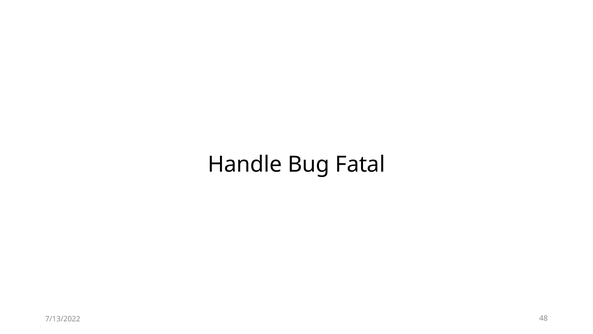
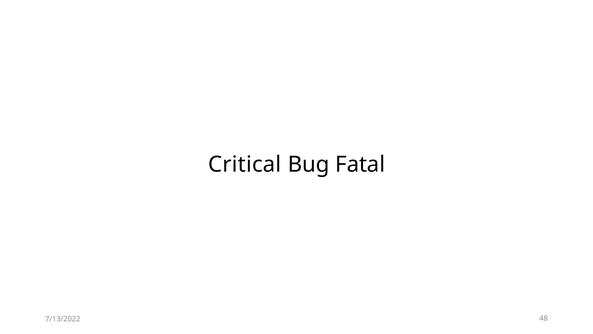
Handle: Handle -> Critical
